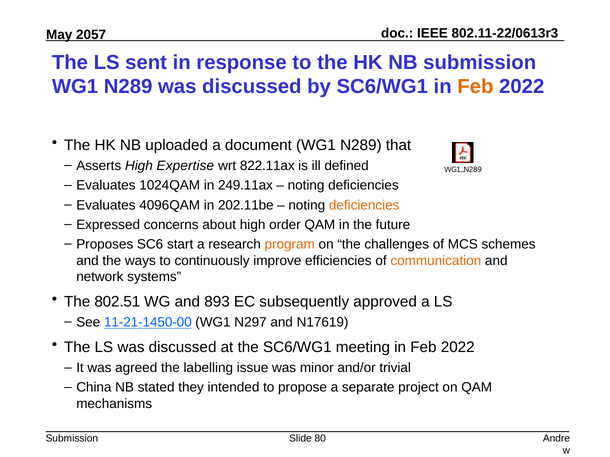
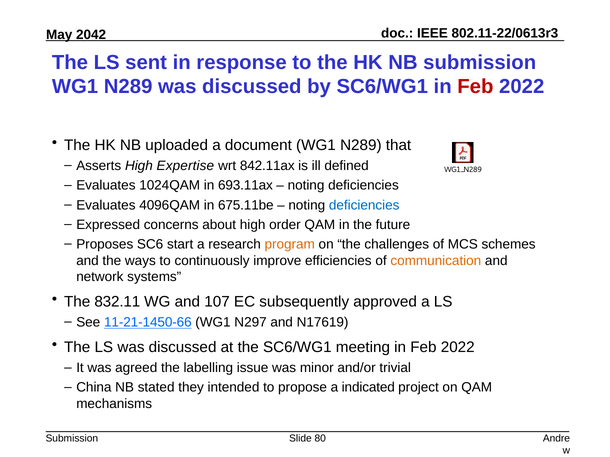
2057: 2057 -> 2042
Feb at (475, 87) colour: orange -> red
822.11ax: 822.11ax -> 842.11ax
249.11ax: 249.11ax -> 693.11ax
202.11be: 202.11be -> 675.11be
deficiencies at (364, 205) colour: orange -> blue
802.51: 802.51 -> 832.11
893: 893 -> 107
11-21-1450-00: 11-21-1450-00 -> 11-21-1450-66
separate: separate -> indicated
